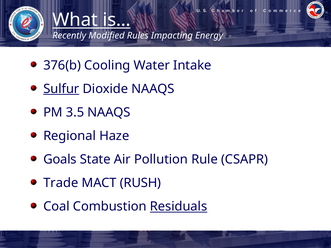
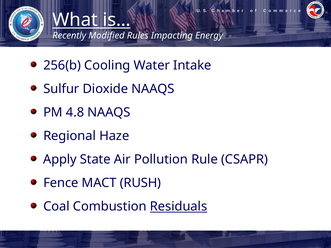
376(b: 376(b -> 256(b
Sulfur underline: present -> none
3.5: 3.5 -> 4.8
Goals: Goals -> Apply
Trade: Trade -> Fence
